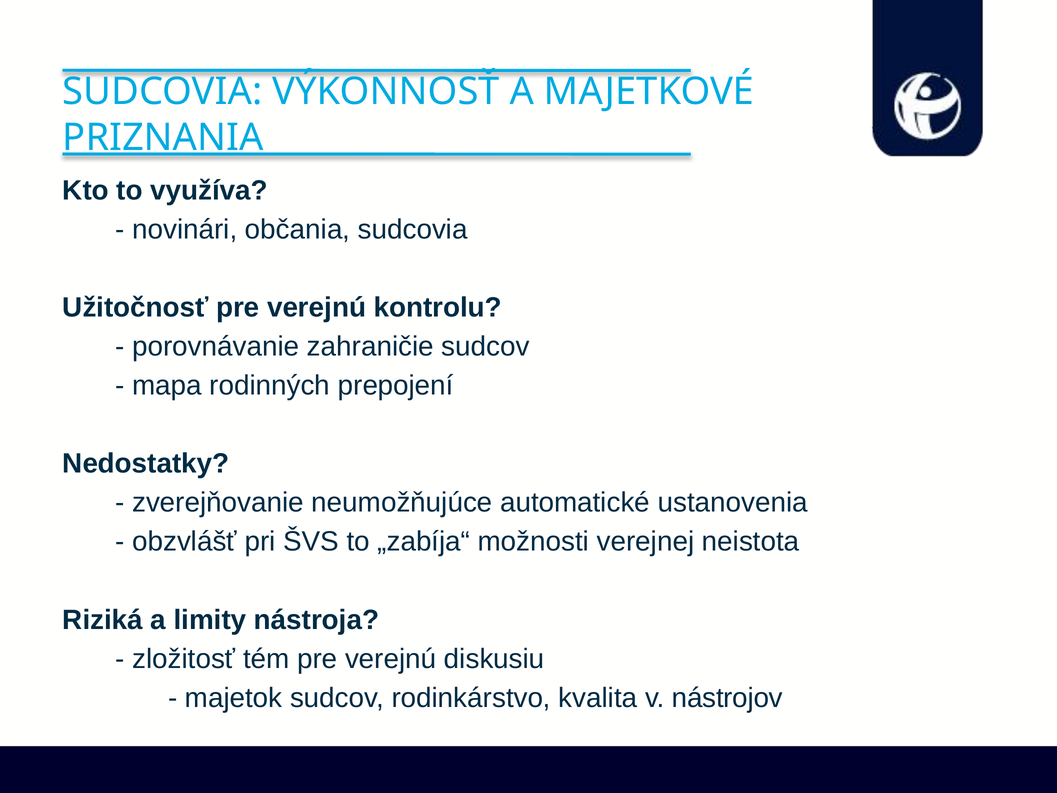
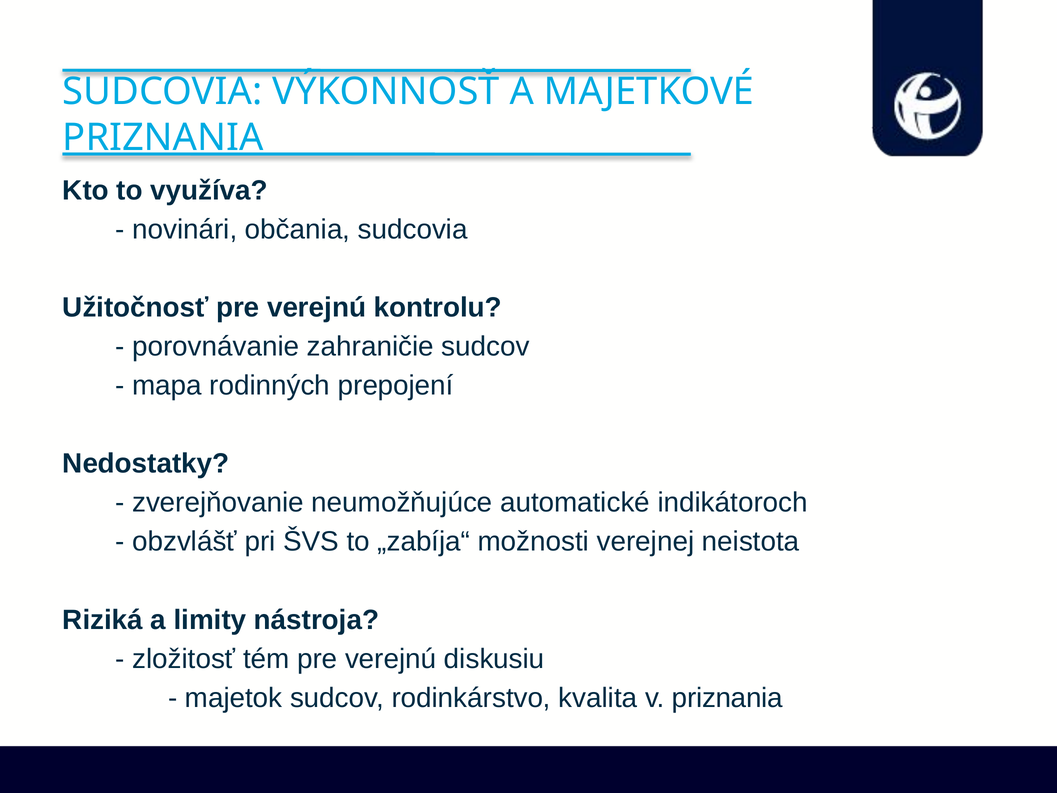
ustanovenia: ustanovenia -> indikátoroch
v nástrojov: nástrojov -> priznania
